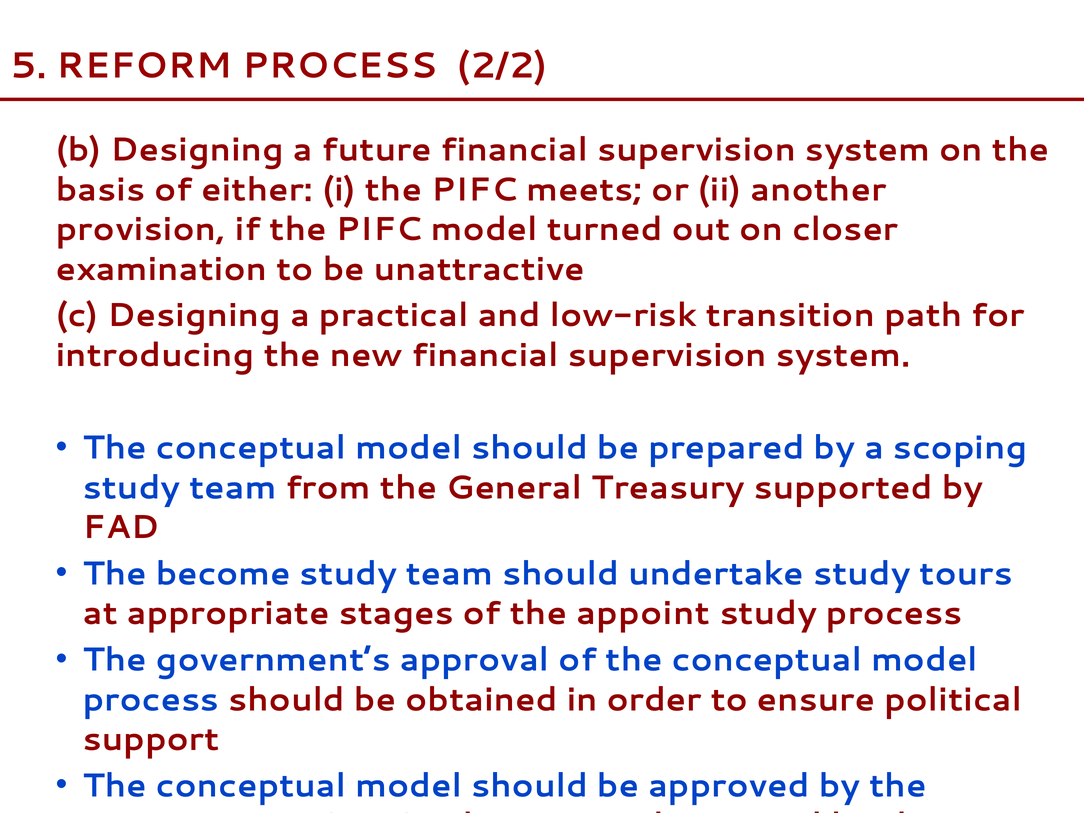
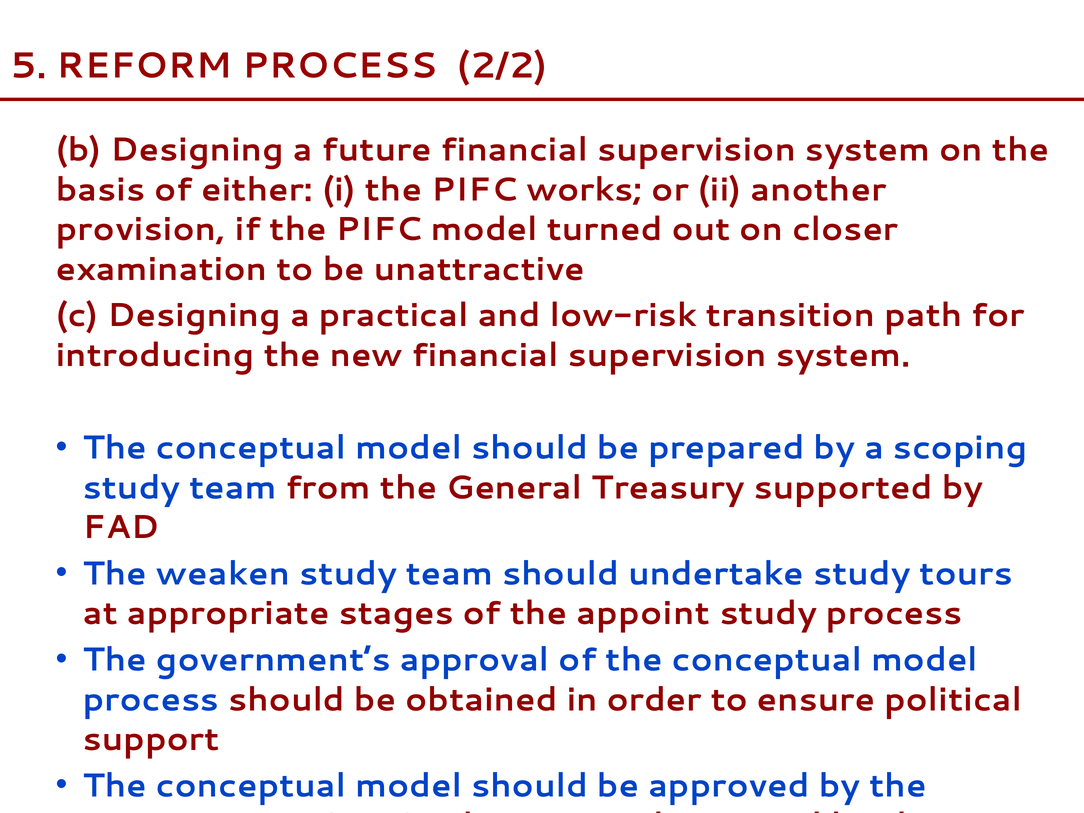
meets: meets -> works
become: become -> weaken
